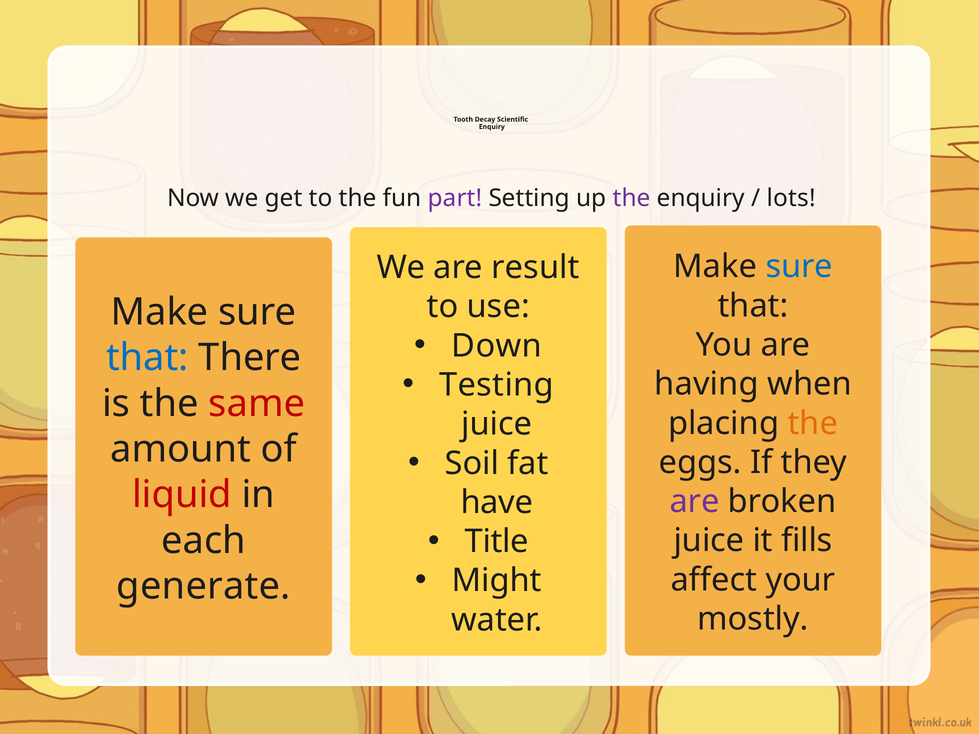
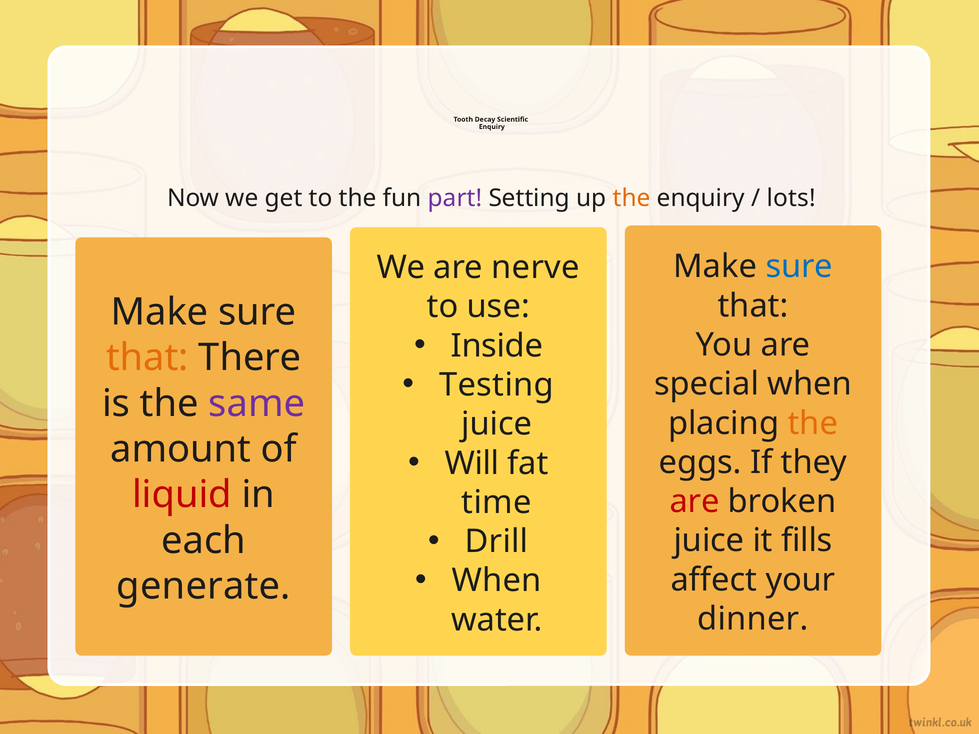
the at (632, 198) colour: purple -> orange
result: result -> nerve
Down: Down -> Inside
that at (147, 358) colour: blue -> orange
having: having -> special
same colour: red -> purple
Soil: Soil -> Will
are at (695, 502) colour: purple -> red
have: have -> time
Title: Title -> Drill
Might at (497, 581): Might -> When
mostly: mostly -> dinner
